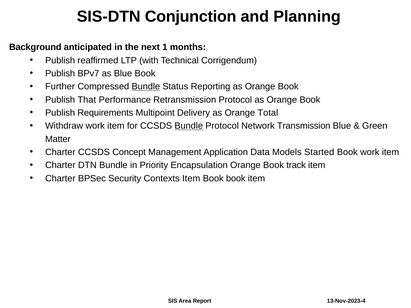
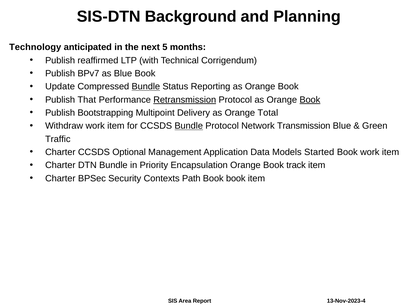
Conjunction: Conjunction -> Background
Background: Background -> Technology
1: 1 -> 5
Further: Further -> Update
Retransmission underline: none -> present
Book at (310, 100) underline: none -> present
Requirements: Requirements -> Bootstrapping
Matter: Matter -> Traffic
Concept: Concept -> Optional
Contexts Item: Item -> Path
